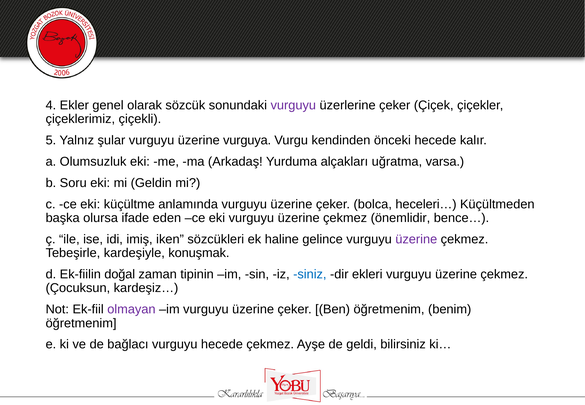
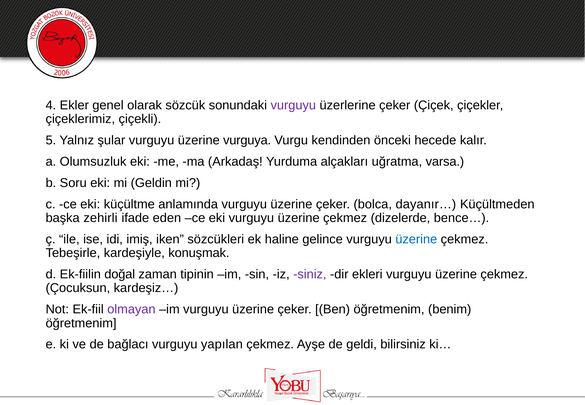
heceleri…: heceleri… -> dayanır…
olursa: olursa -> zehirli
önemlidir: önemlidir -> dizelerde
üzerine at (416, 239) colour: purple -> blue
siniz colour: blue -> purple
vurguyu hecede: hecede -> yapılan
